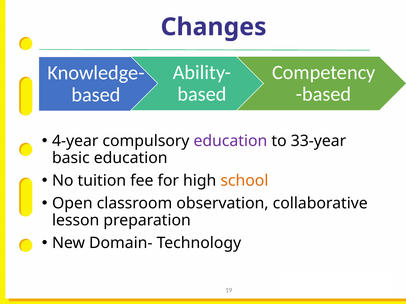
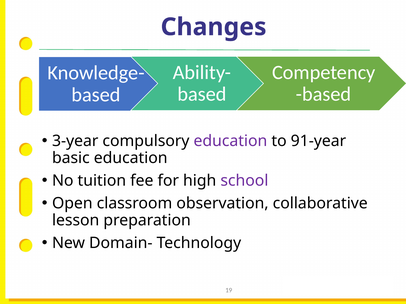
4-year: 4-year -> 3-year
33-year: 33-year -> 91-year
school colour: orange -> purple
